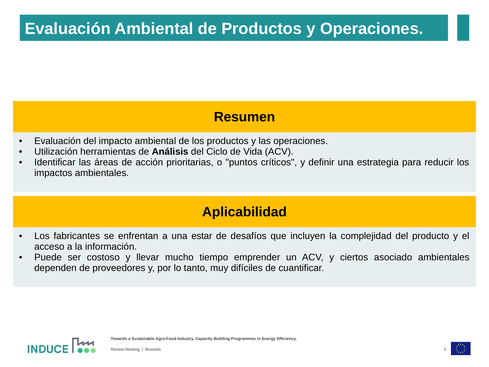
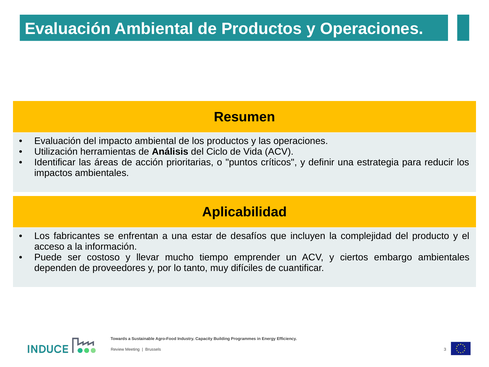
asociado: asociado -> embargo
